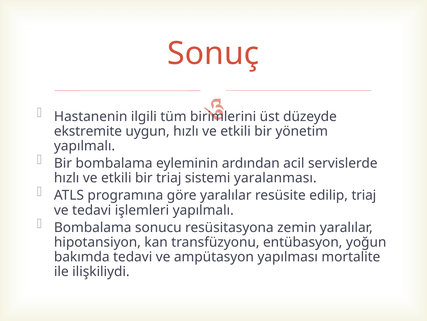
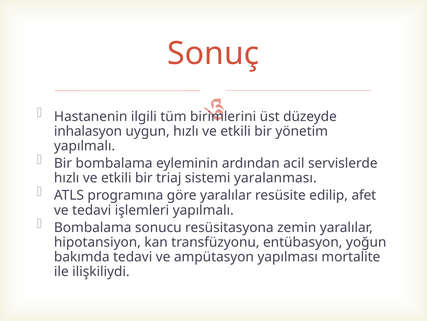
ekstremite: ekstremite -> inhalasyon
edilip triaj: triaj -> afet
